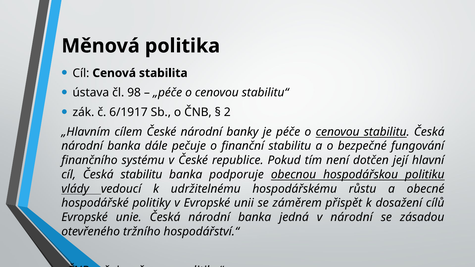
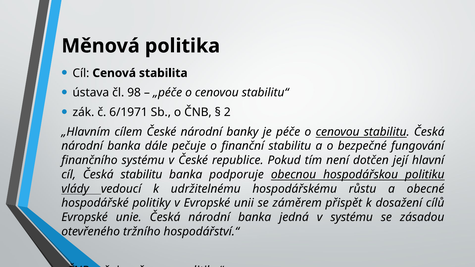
6/1917: 6/1917 -> 6/1971
v národní: národní -> systému
